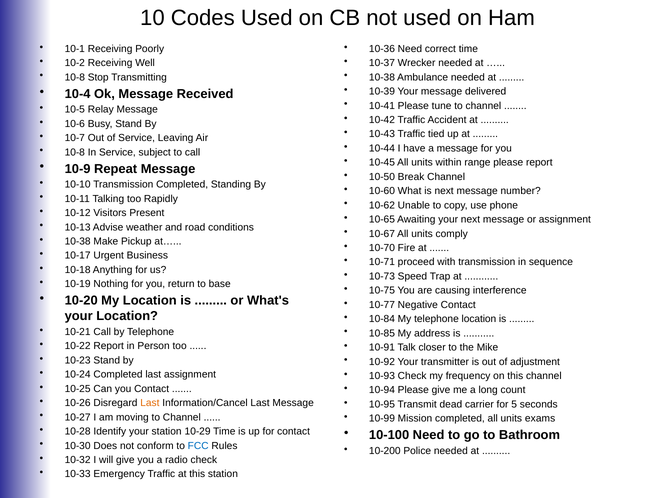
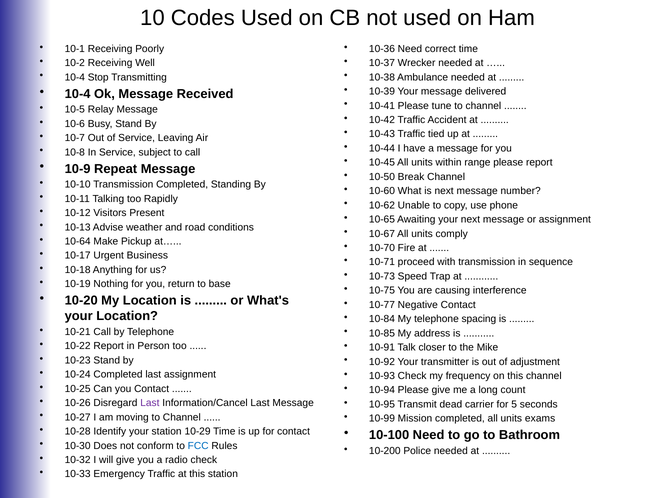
10-8 at (75, 77): 10-8 -> 10-4
10-38 at (78, 241): 10-38 -> 10-64
telephone location: location -> spacing
Last at (150, 403) colour: orange -> purple
